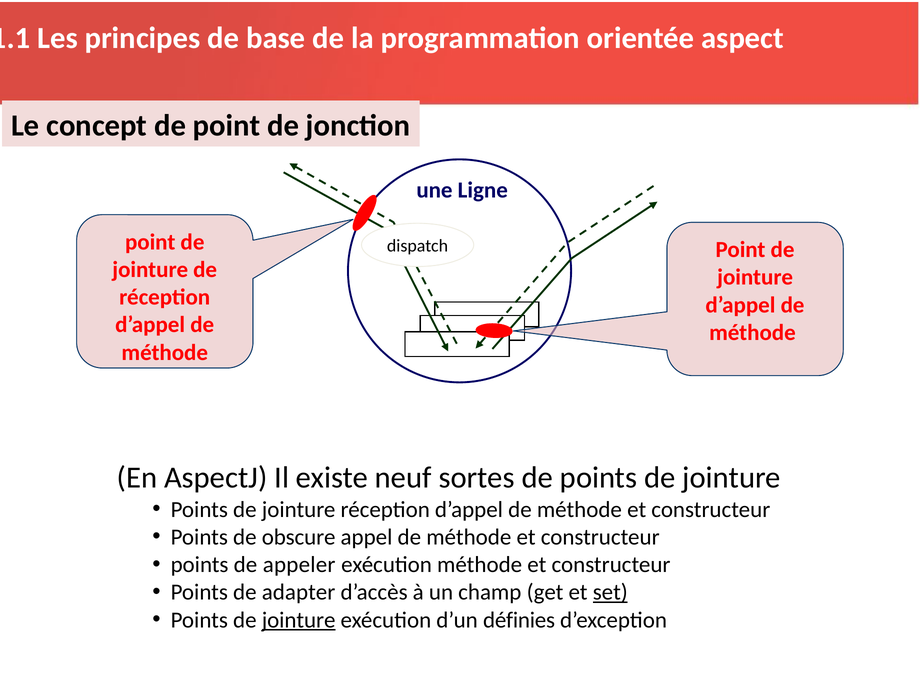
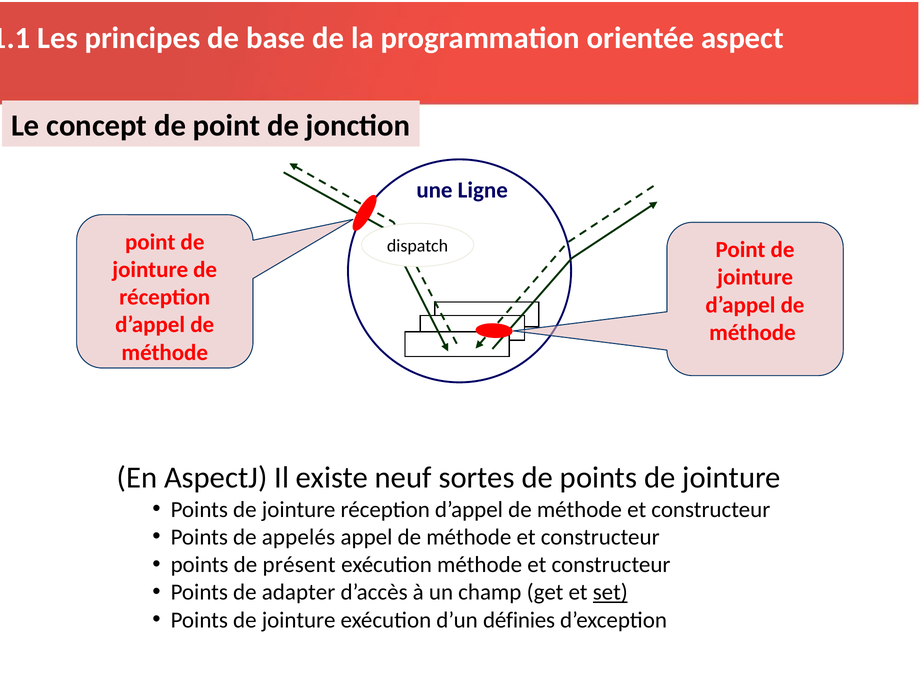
obscure: obscure -> appelés
appeler: appeler -> présent
jointure at (299, 620) underline: present -> none
